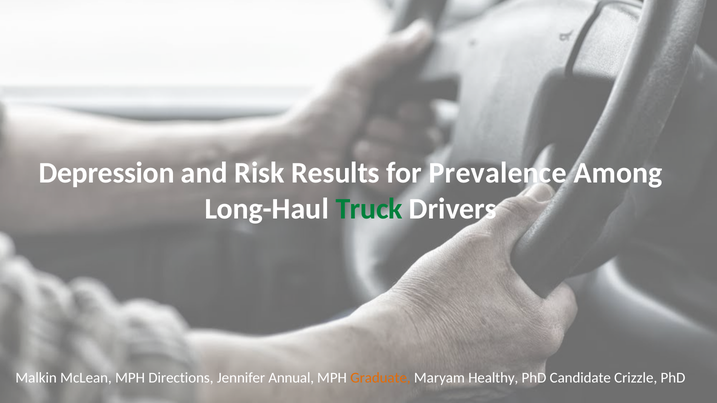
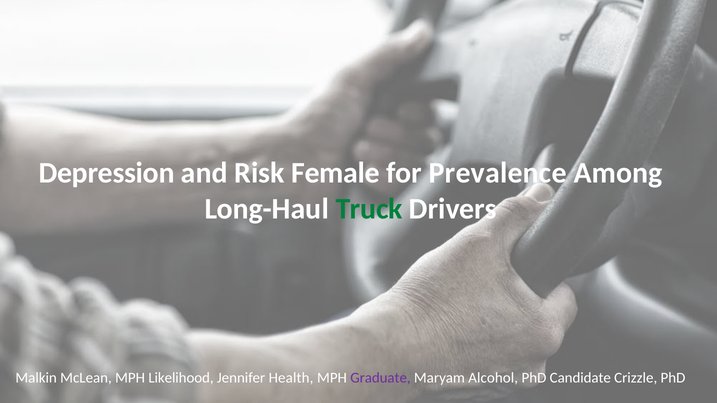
Results: Results -> Female
Directions: Directions -> Likelihood
Annual: Annual -> Health
Graduate colour: orange -> purple
Healthy: Healthy -> Alcohol
